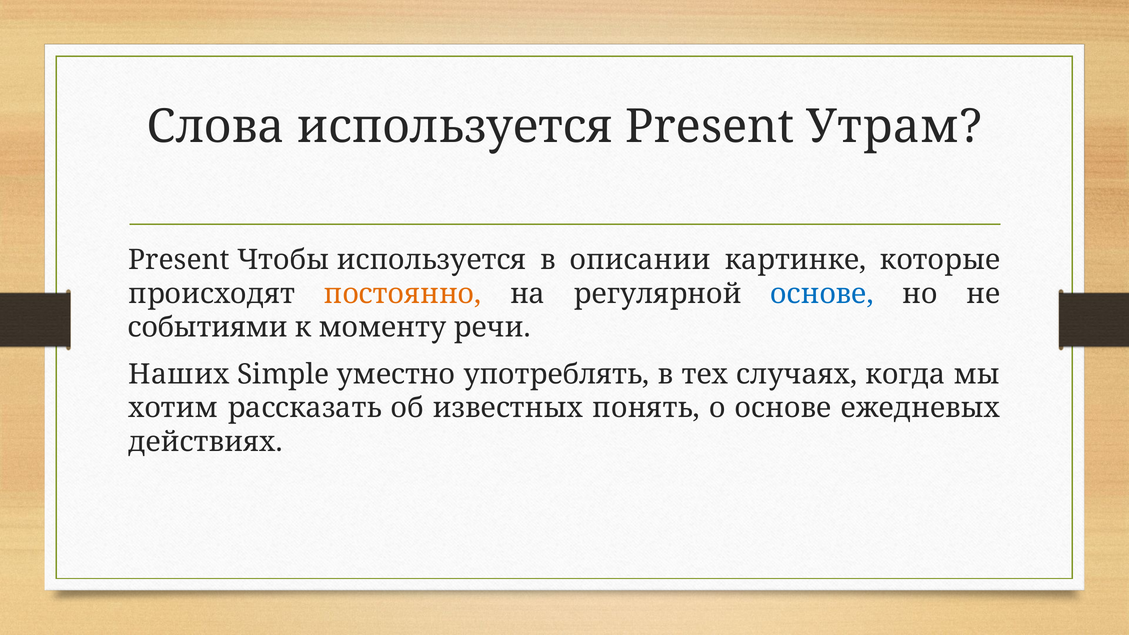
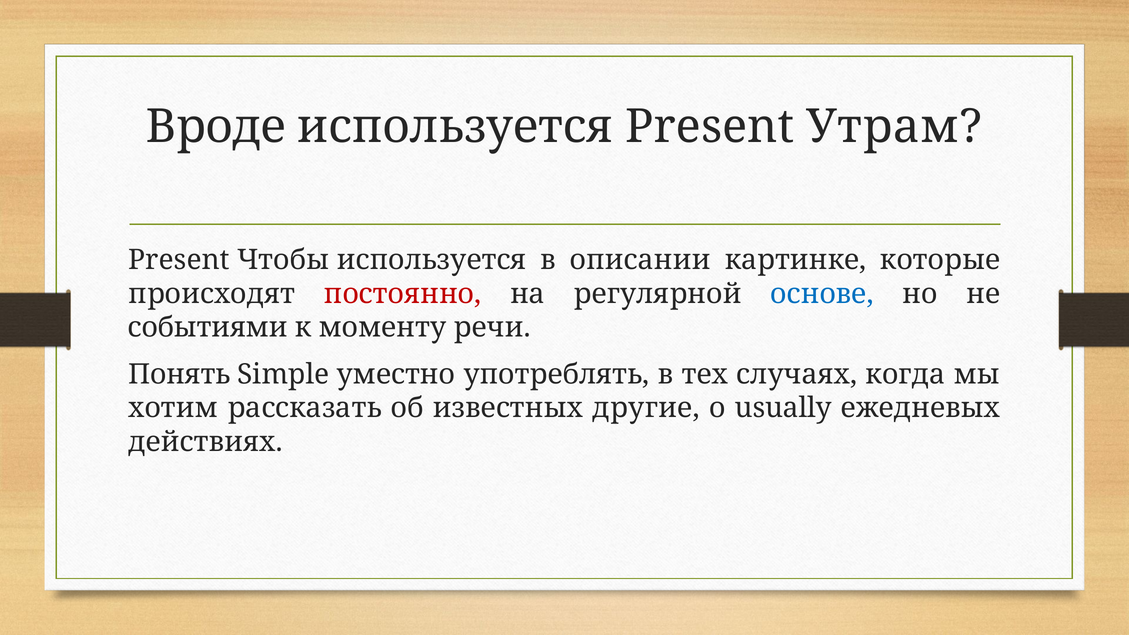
Слова: Слова -> Вроде
постоянно colour: orange -> red
Наших: Наших -> Понять
понять: понять -> другие
о основе: основе -> usually
